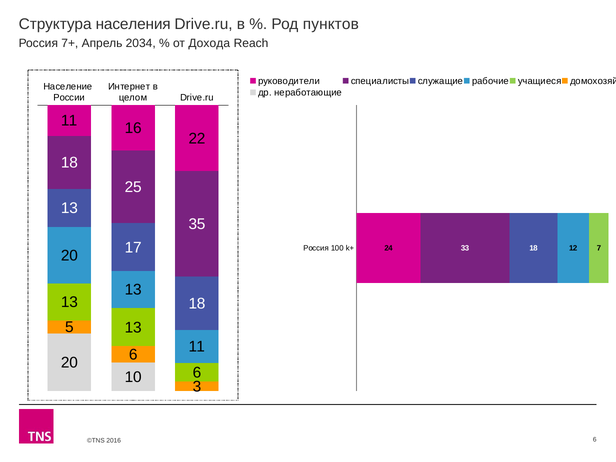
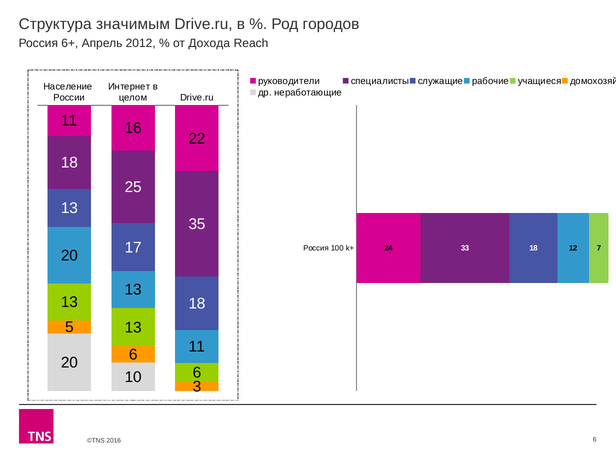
населения: населения -> значимым
пунктов: пунктов -> городов
7+: 7+ -> 6+
2034: 2034 -> 2012
